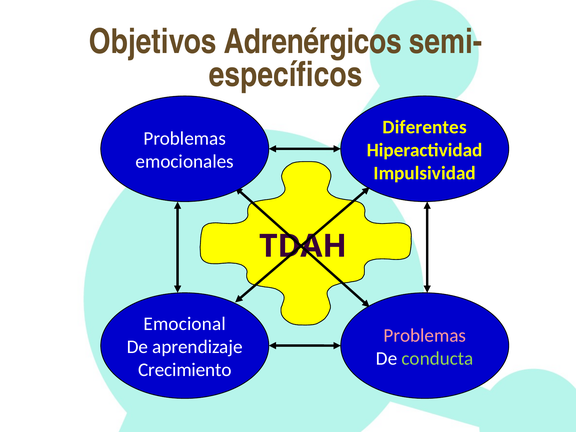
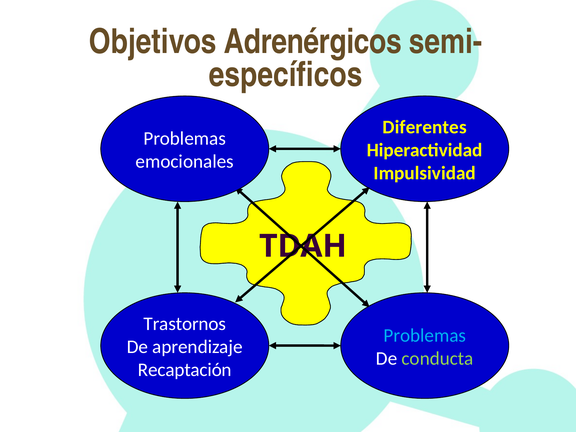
Emocional: Emocional -> Trastornos
Problemas at (425, 335) colour: pink -> light blue
Crecimiento: Crecimiento -> Recaptación
